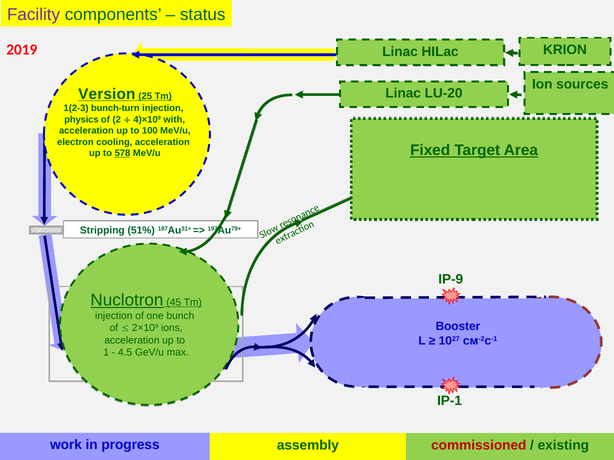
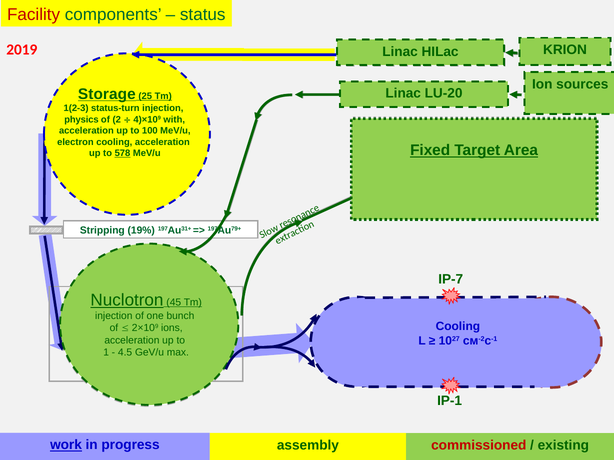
Facility colour: purple -> red
Version: Version -> Storage
bunch-turn: bunch-turn -> status-turn
51%: 51% -> 19%
IP-9: IP-9 -> IP-7
Booster at (458, 327): Booster -> Cooling
work underline: none -> present
